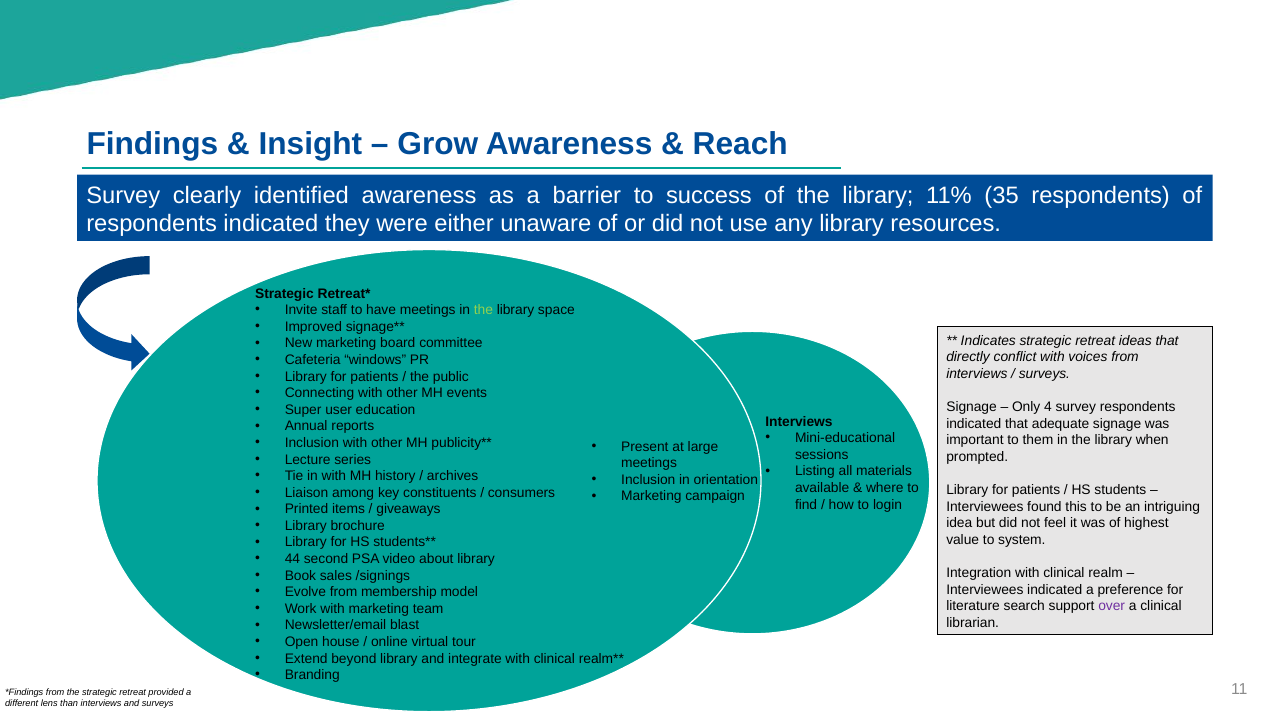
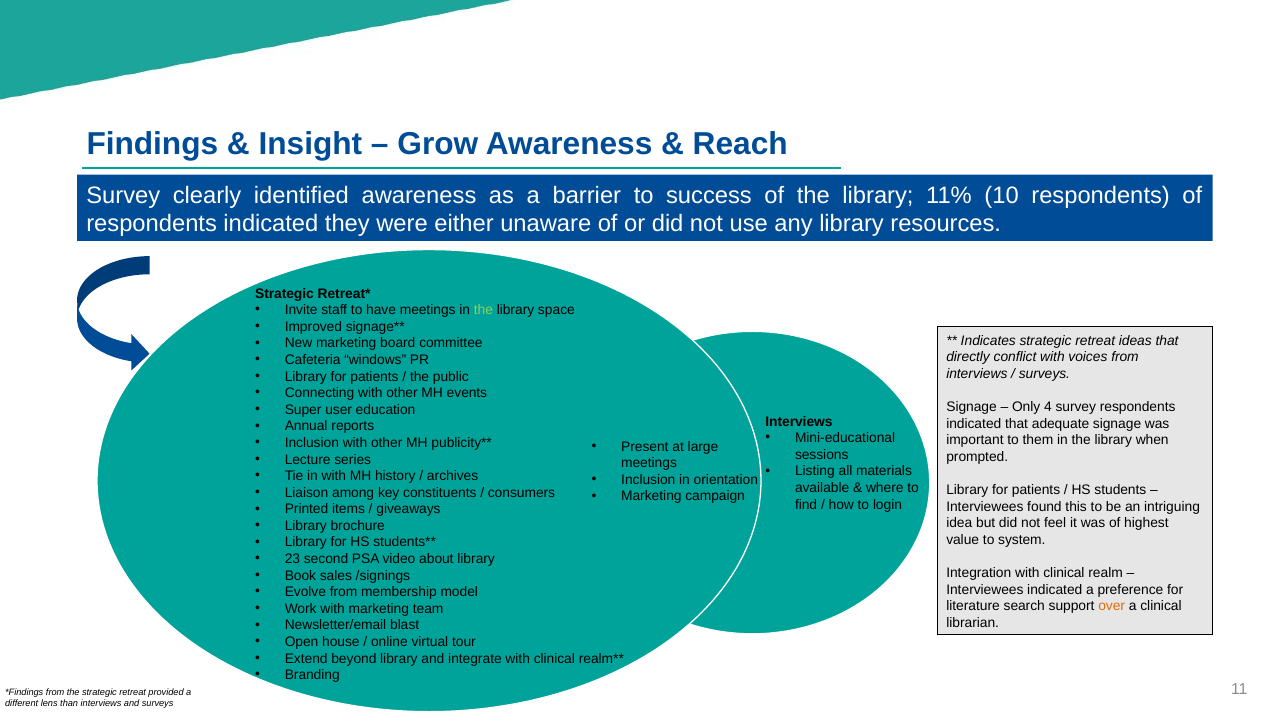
35: 35 -> 10
44: 44 -> 23
over colour: purple -> orange
